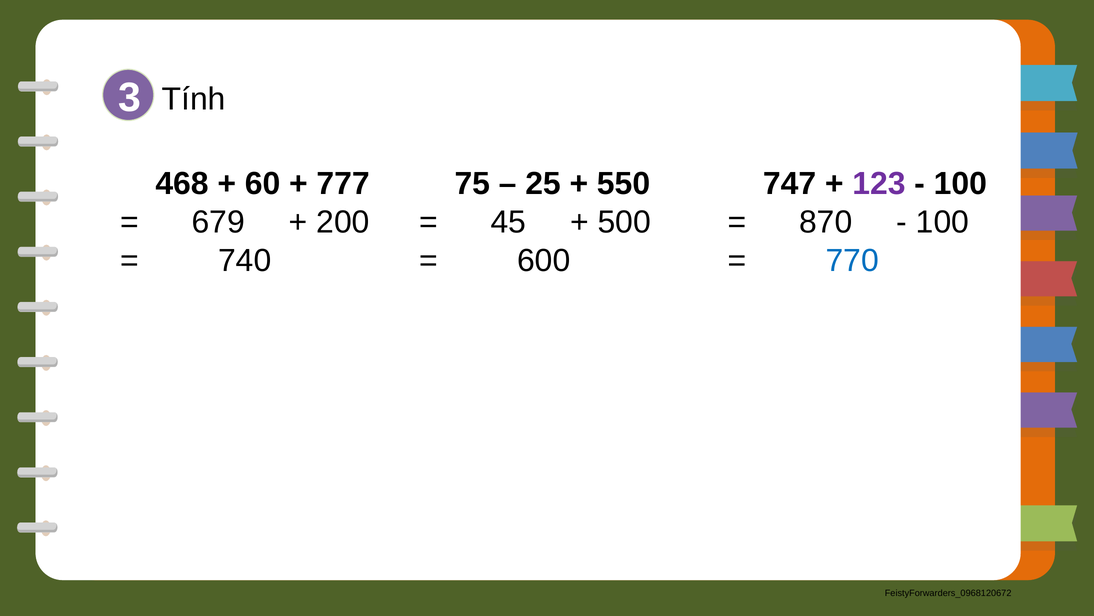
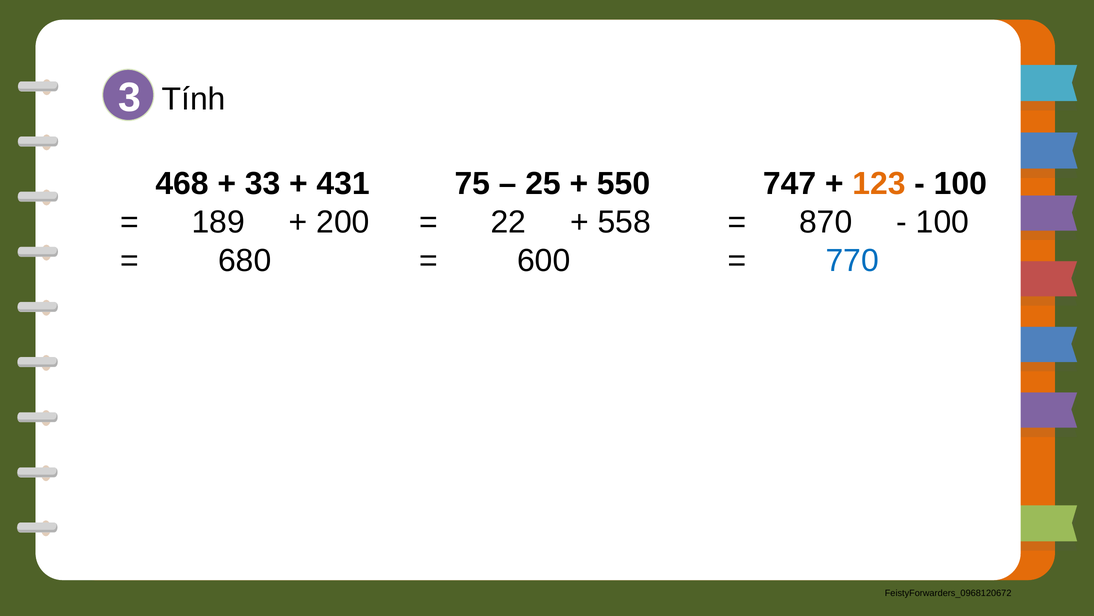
60: 60 -> 33
777: 777 -> 431
123 colour: purple -> orange
679: 679 -> 189
45: 45 -> 22
500: 500 -> 558
740: 740 -> 680
